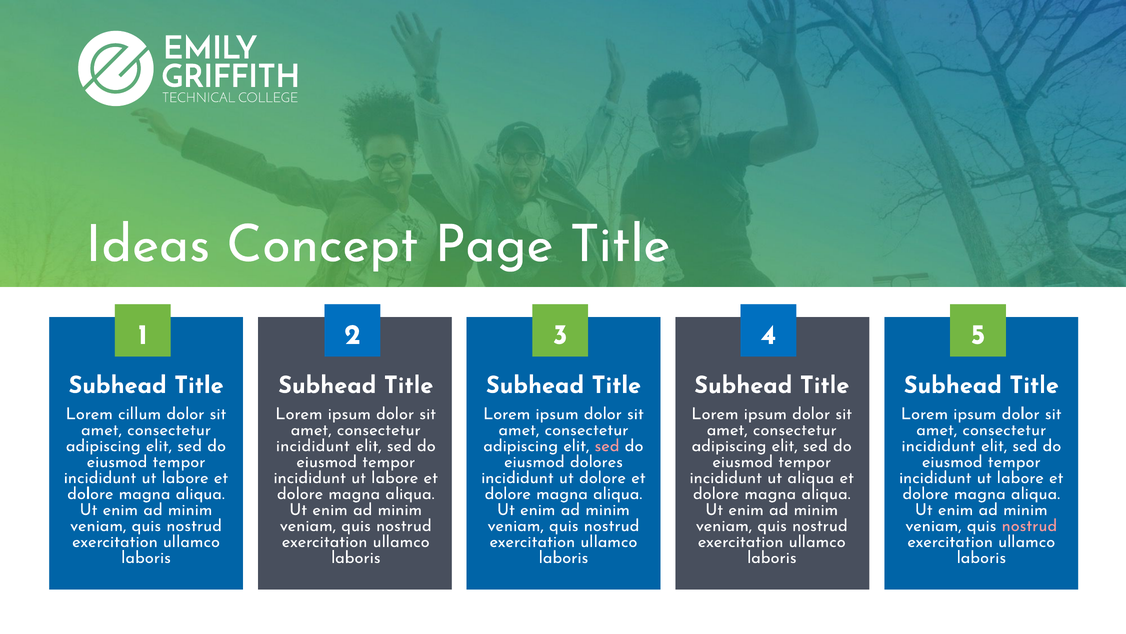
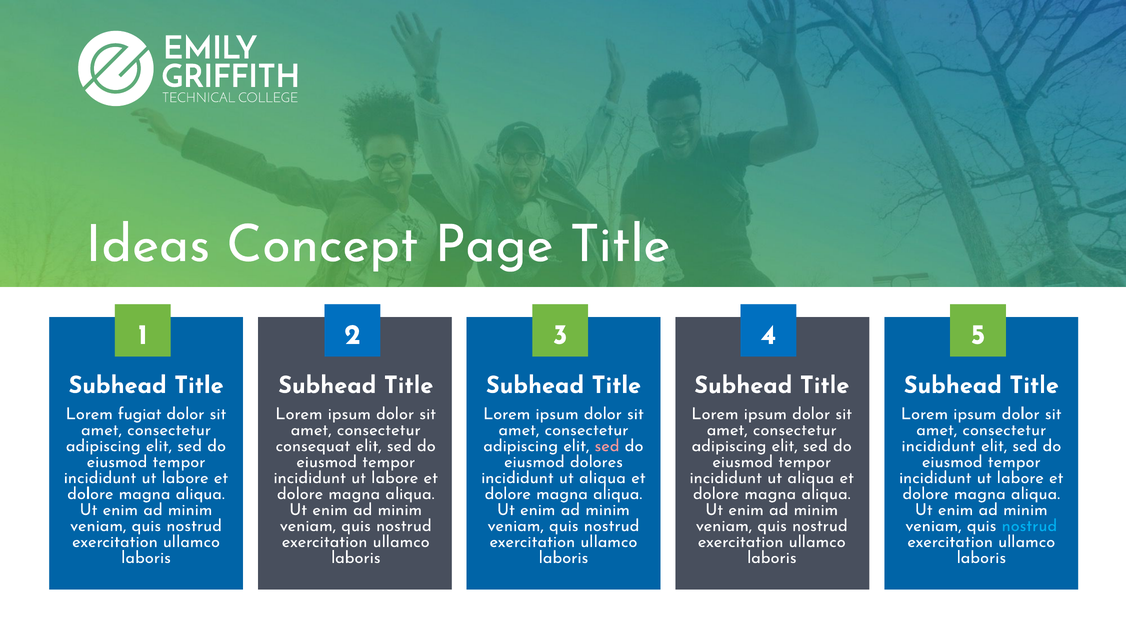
cillum: cillum -> fugiat
incididunt at (313, 445): incididunt -> consequat
dolore at (602, 477): dolore -> aliqua
nostrud at (1029, 525) colour: pink -> light blue
